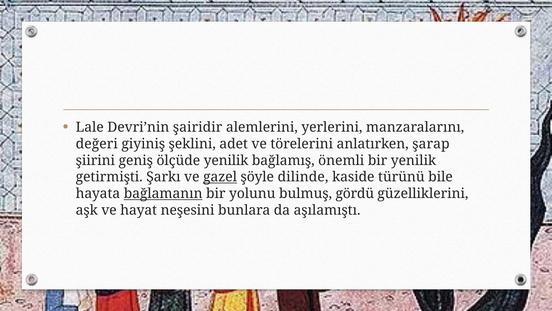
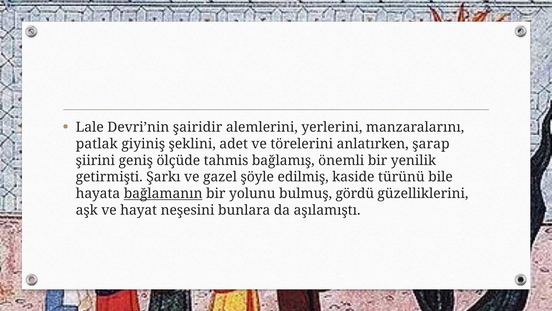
değeri: değeri -> patlak
ölçüde yenilik: yenilik -> tahmis
gazel underline: present -> none
dilinde: dilinde -> edilmiş
